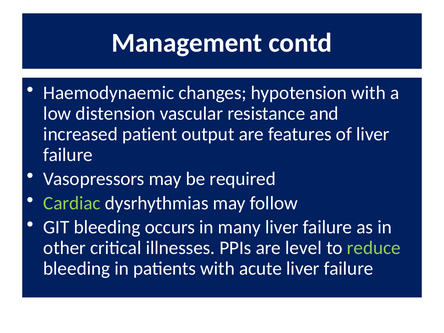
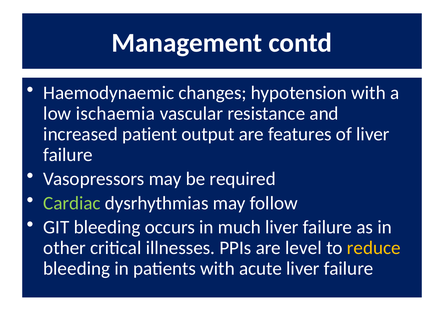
distension: distension -> ischaemia
many: many -> much
reduce colour: light green -> yellow
